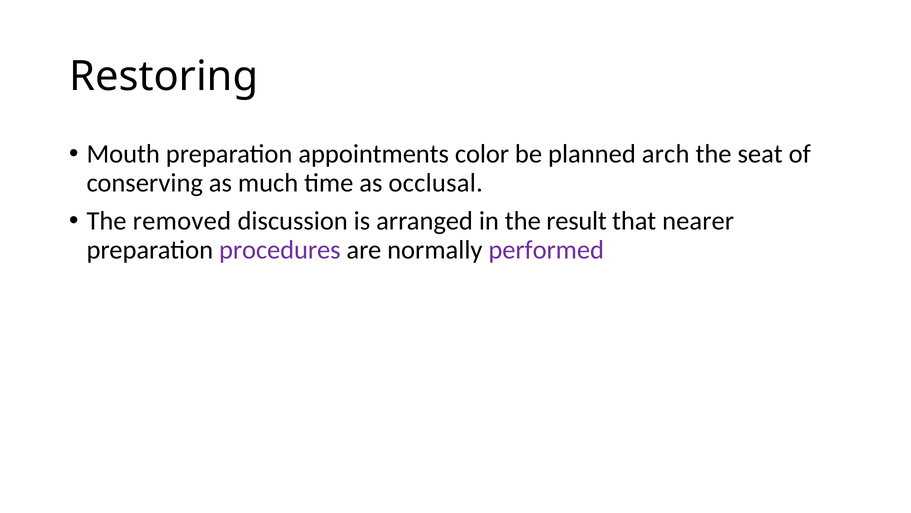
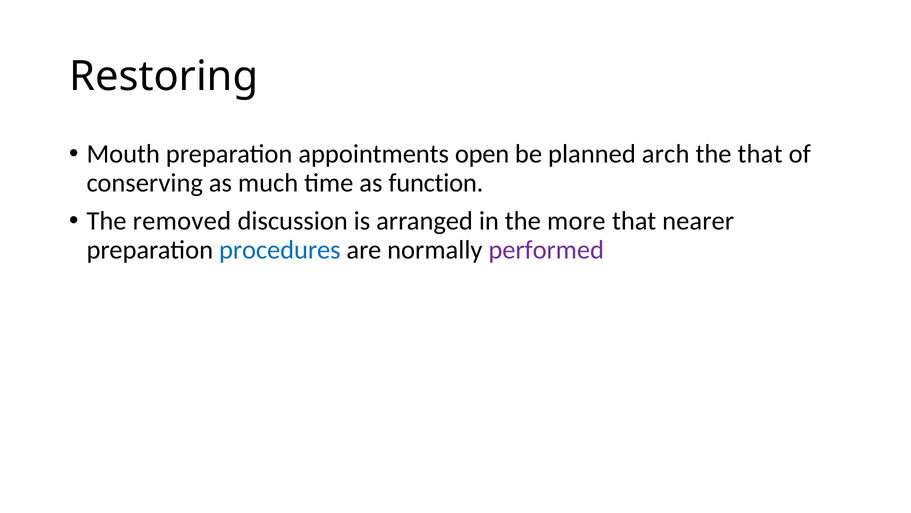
color: color -> open
the seat: seat -> that
occlusal: occlusal -> function
result: result -> more
procedures colour: purple -> blue
